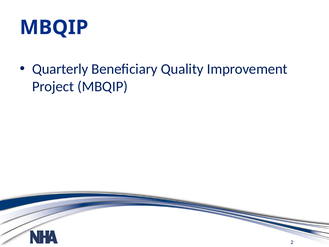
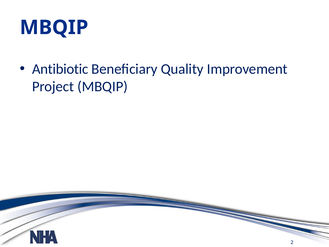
Quarterly: Quarterly -> Antibiotic
